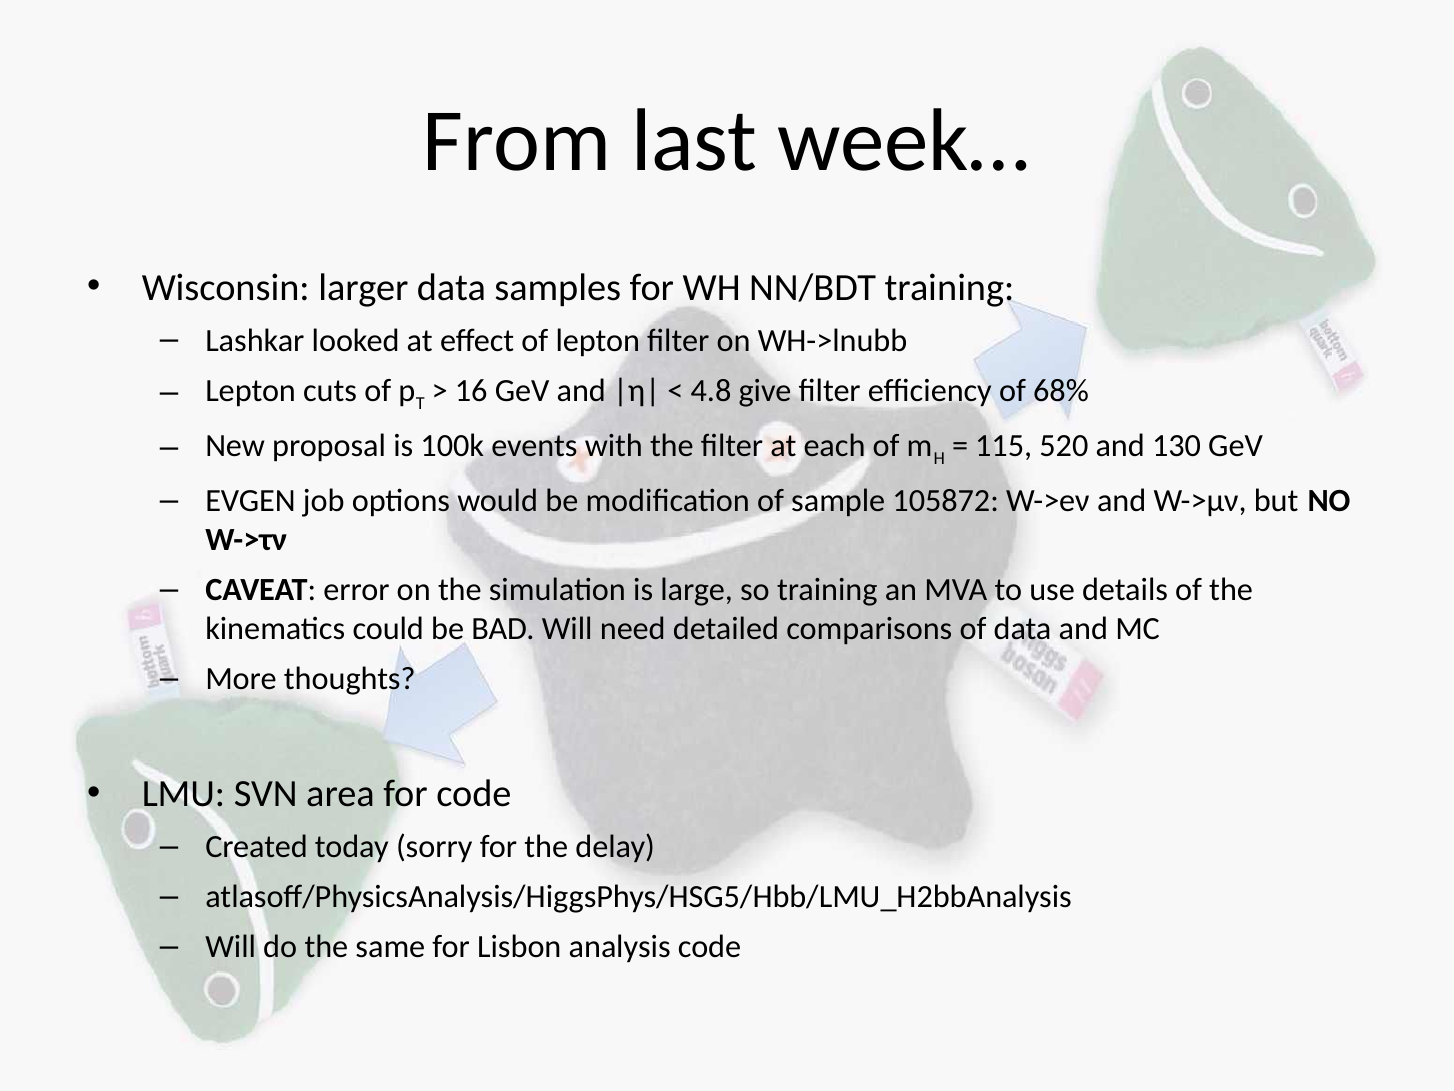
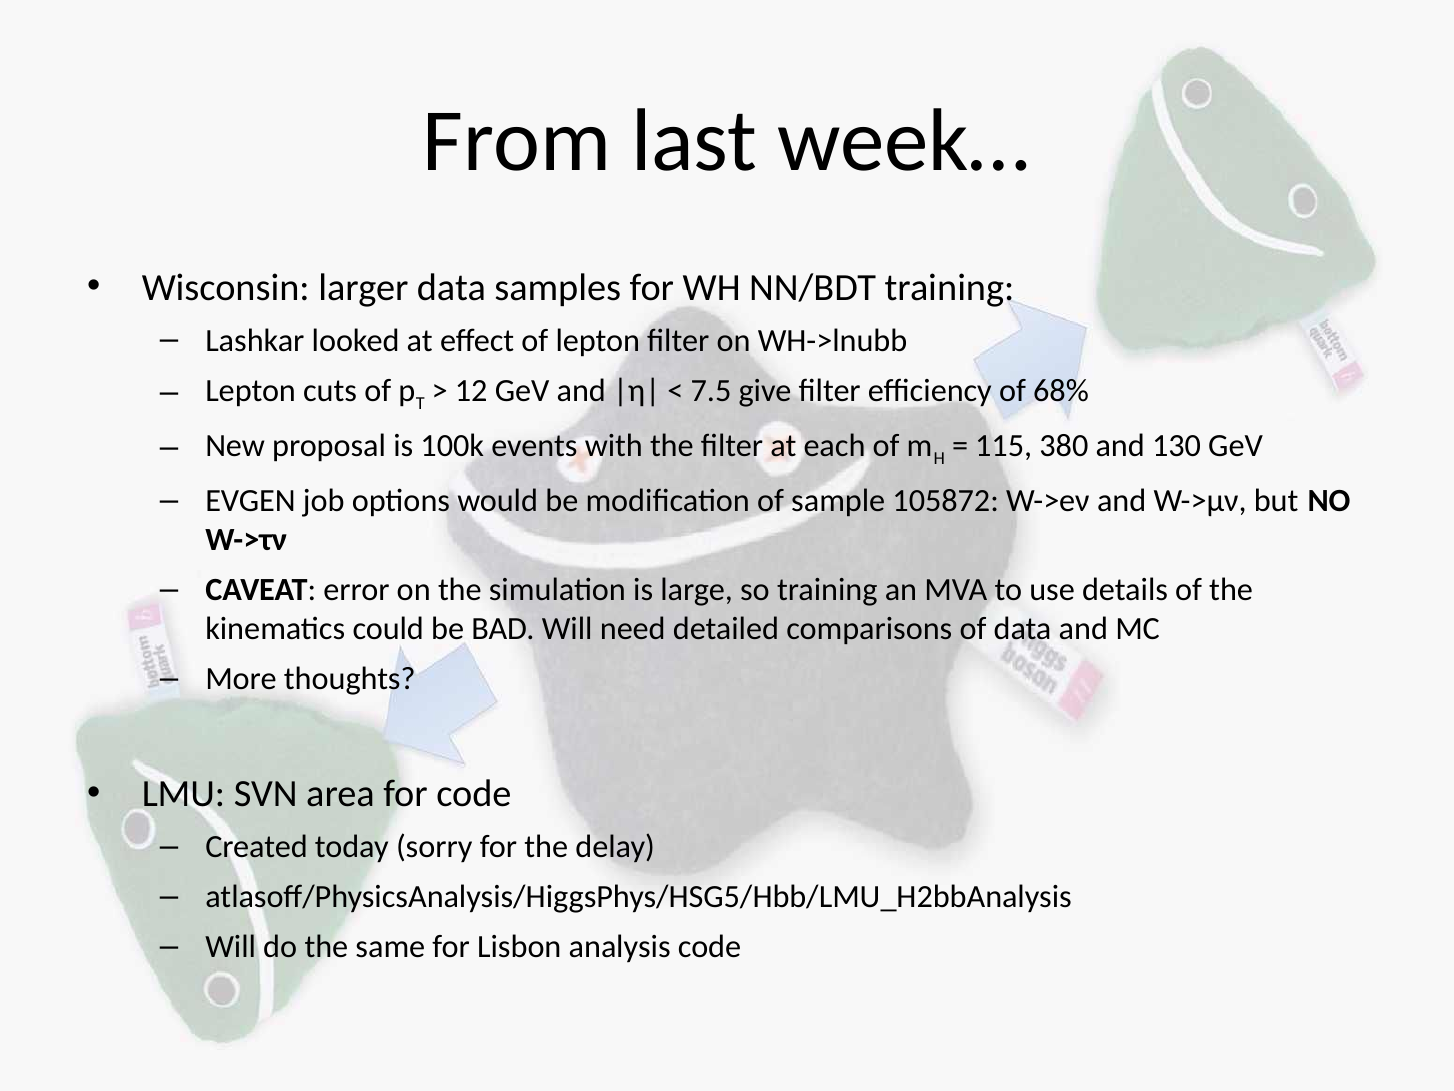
16: 16 -> 12
4.8: 4.8 -> 7.5
520: 520 -> 380
